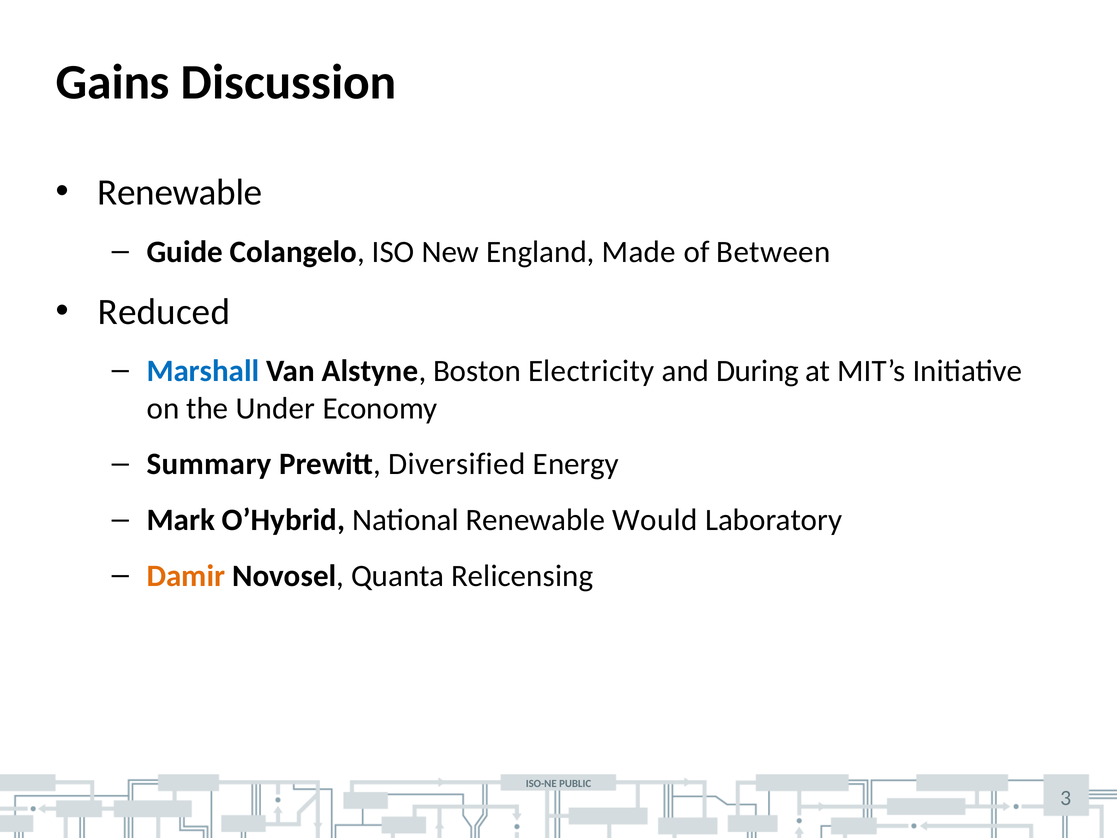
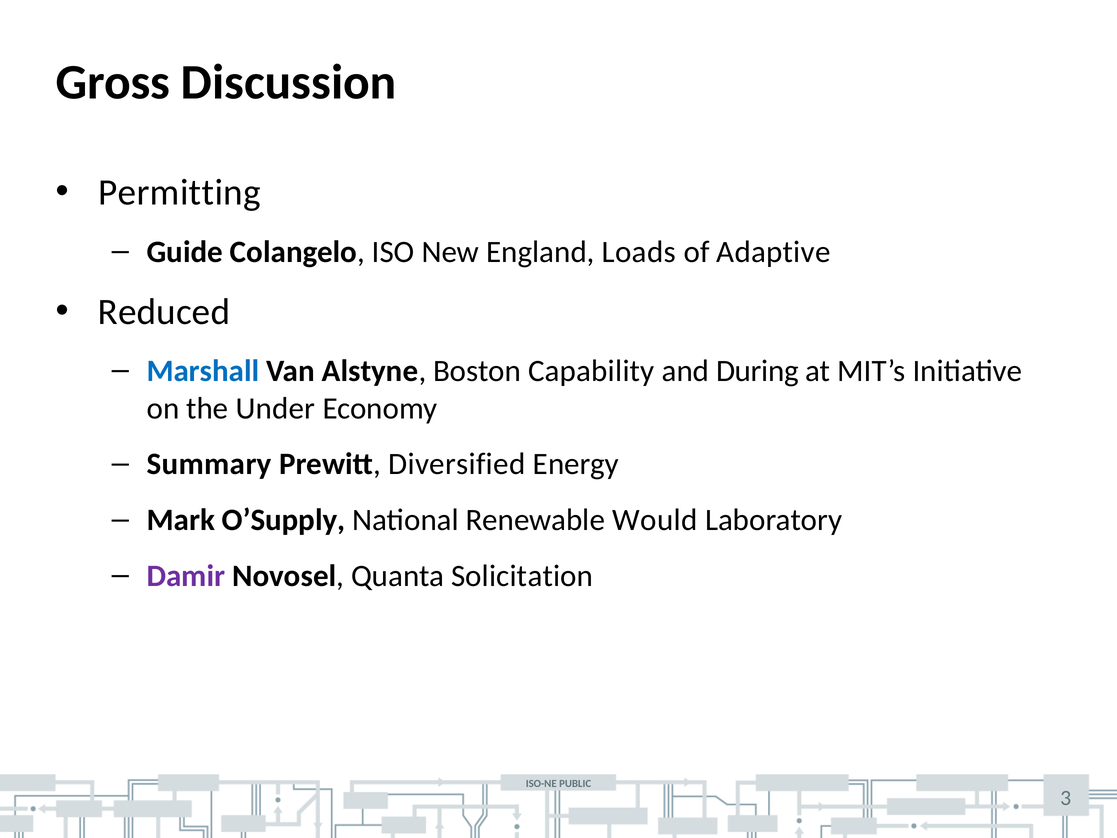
Gains: Gains -> Gross
Renewable at (180, 193): Renewable -> Permitting
Made: Made -> Loads
Between: Between -> Adaptive
Electricity: Electricity -> Capability
O’Hybrid: O’Hybrid -> O’Supply
Damir colour: orange -> purple
Relicensing: Relicensing -> Solicitation
